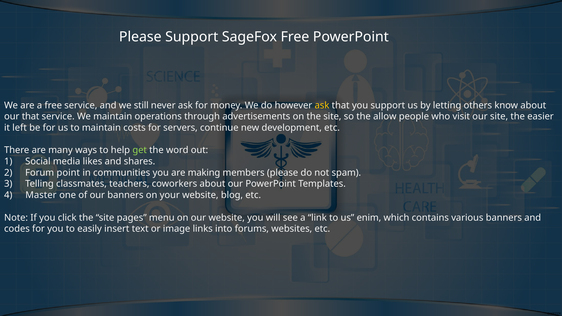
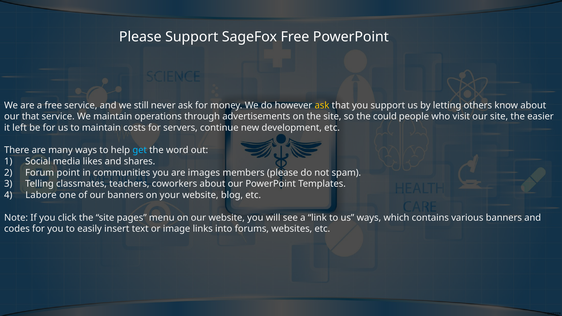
allow: allow -> could
get colour: light green -> light blue
making: making -> images
Master: Master -> Labore
us enim: enim -> ways
